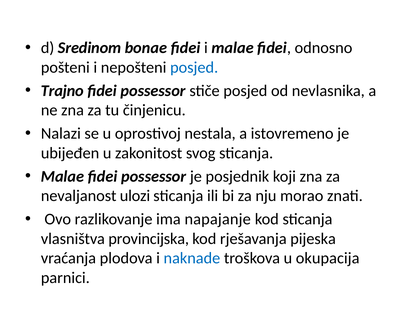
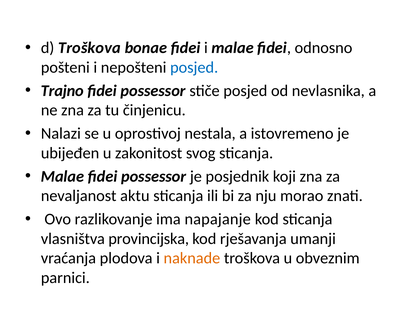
d Sredinom: Sredinom -> Troškova
ulozi: ulozi -> aktu
pijeska: pijeska -> umanji
naknade colour: blue -> orange
okupacija: okupacija -> obveznim
